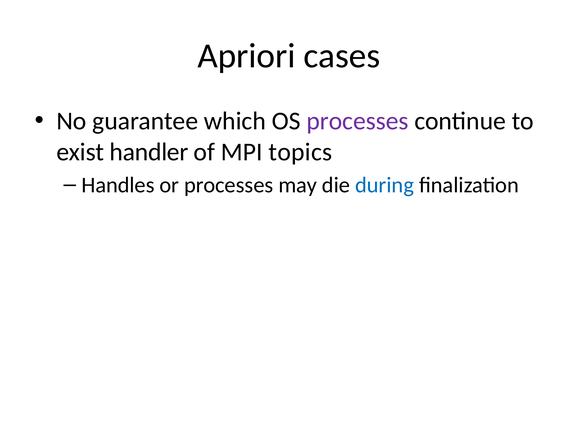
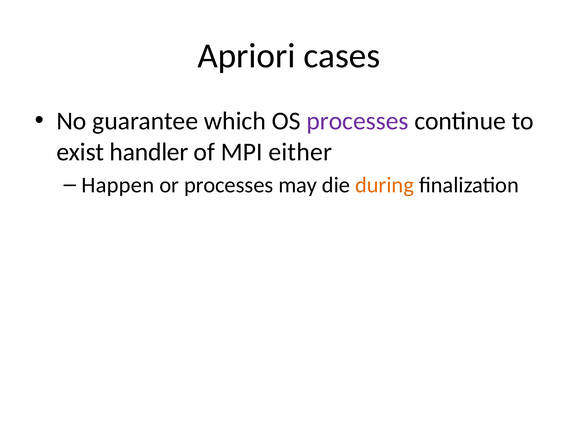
topics: topics -> either
Handles: Handles -> Happen
during colour: blue -> orange
